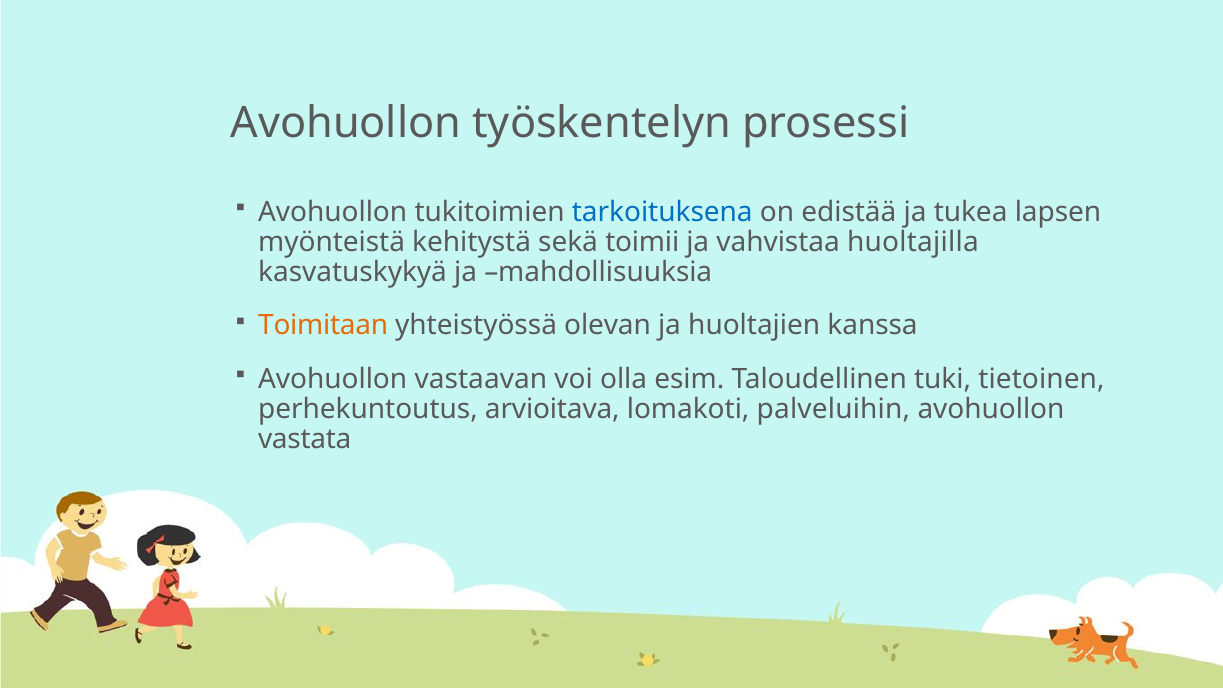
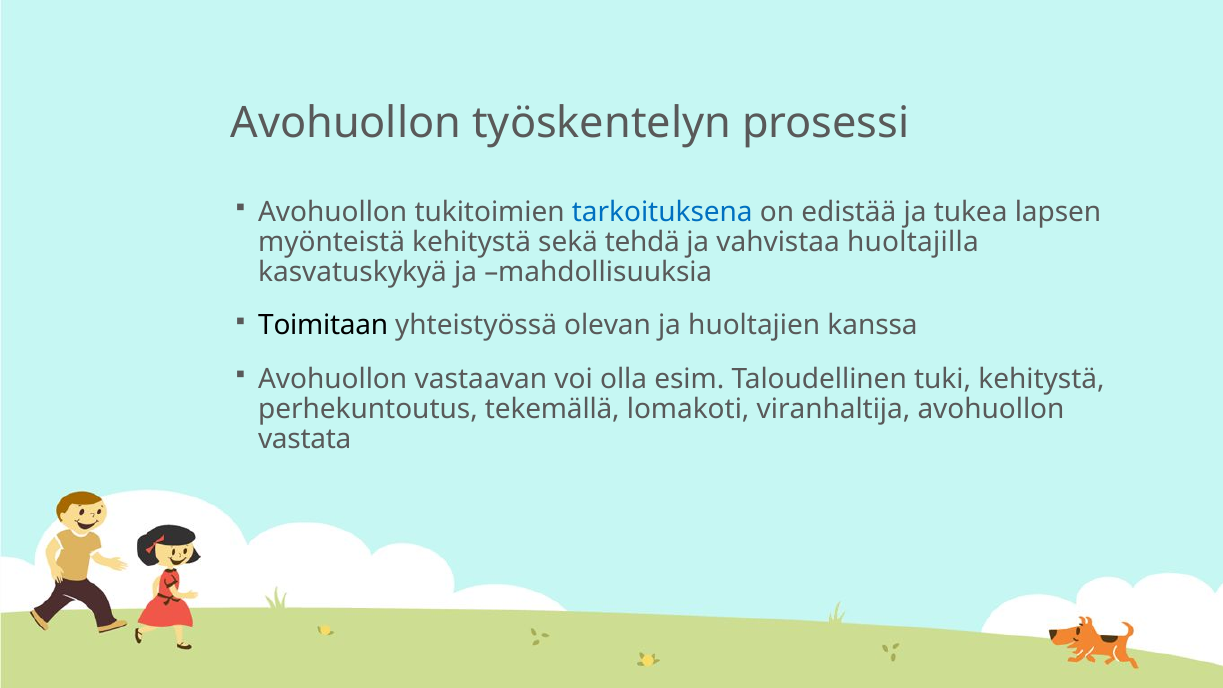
toimii: toimii -> tehdä
Toimitaan colour: orange -> black
tuki tietoinen: tietoinen -> kehitystä
arvioitava: arvioitava -> tekemällä
palveluihin: palveluihin -> viranhaltija
